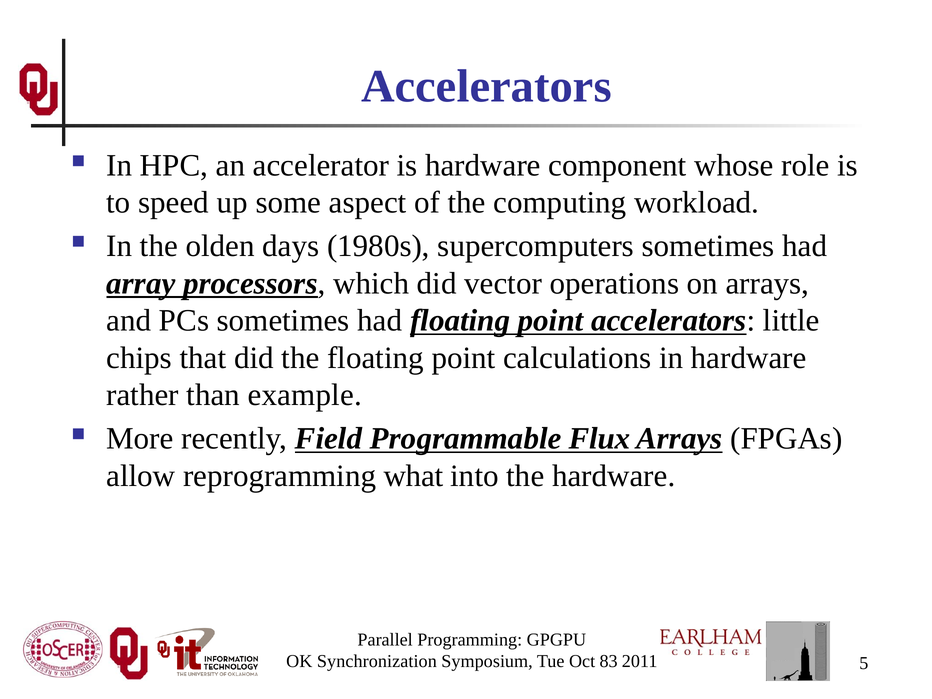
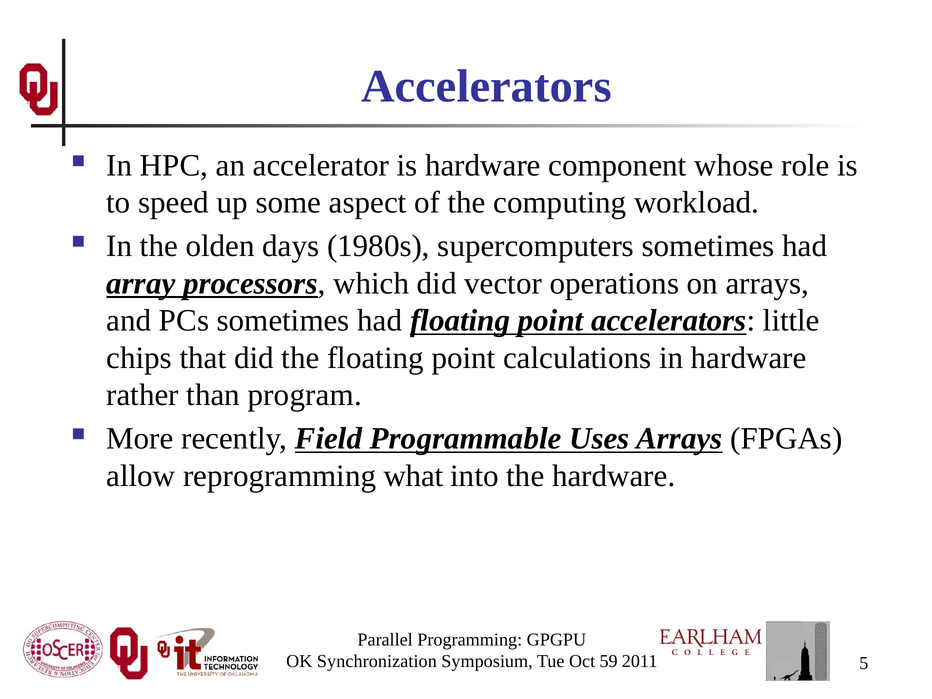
example: example -> program
Flux: Flux -> Uses
83: 83 -> 59
